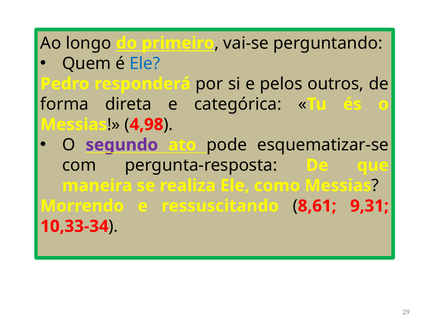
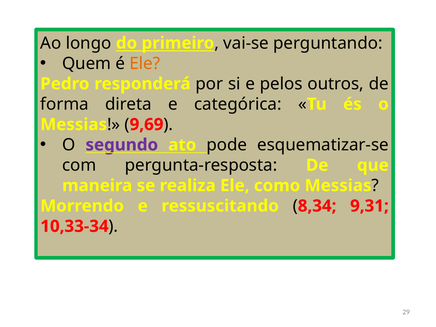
Ele at (145, 63) colour: blue -> orange
4,98: 4,98 -> 9,69
8,61: 8,61 -> 8,34
